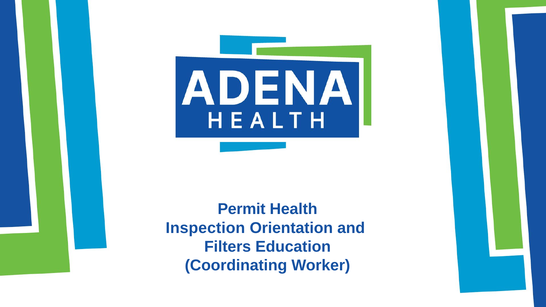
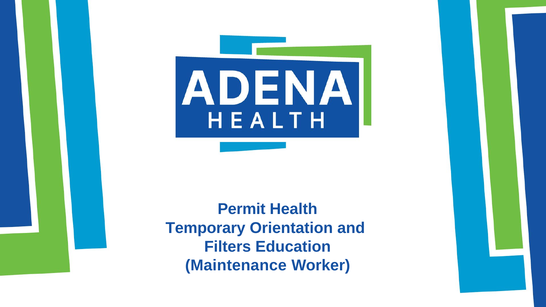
Inspection: Inspection -> Temporary
Coordinating: Coordinating -> Maintenance
